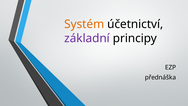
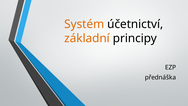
základní colour: purple -> orange
